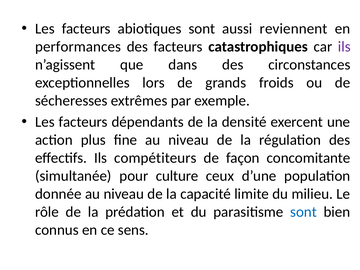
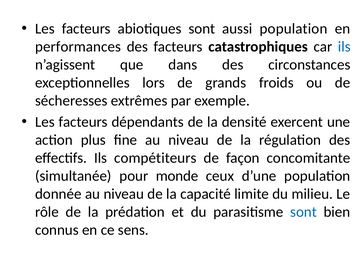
aussi reviennent: reviennent -> population
ils at (344, 47) colour: purple -> blue
culture: culture -> monde
